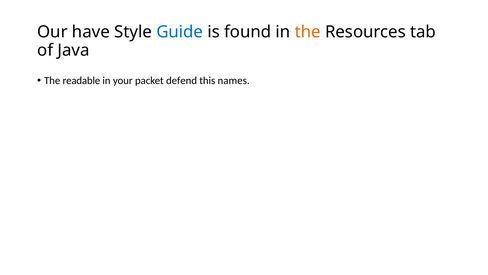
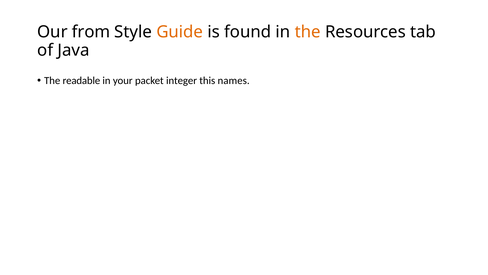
have: have -> from
Guide colour: blue -> orange
defend: defend -> integer
